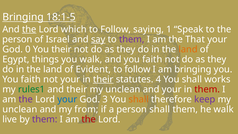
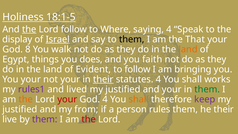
Bringing at (23, 17): Bringing -> Holiness
Lord which: which -> follow
Follow at (116, 29): Follow -> Where
saying 1: 1 -> 4
person at (17, 39): person -> display
Israel underline: none -> present
say underline: present -> none
them at (132, 39) colour: purple -> black
0: 0 -> 8
You their: their -> walk
you walk: walk -> does
faith at (31, 79): faith -> your
rules1 colour: green -> purple
and their: their -> lived
unclean at (123, 89): unclean -> justified
them at (207, 89) colour: red -> green
the at (26, 99) colour: purple -> orange
your at (67, 99) colour: blue -> red
God 3: 3 -> 4
unclean at (20, 109): unclean -> justified
person shall: shall -> rules
he walk: walk -> their
